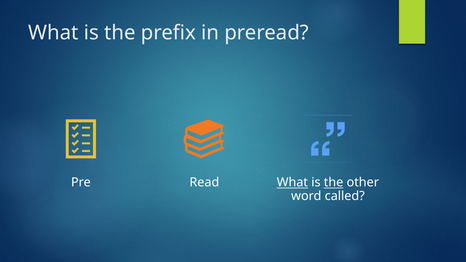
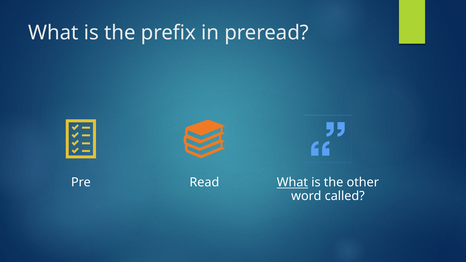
the at (334, 183) underline: present -> none
